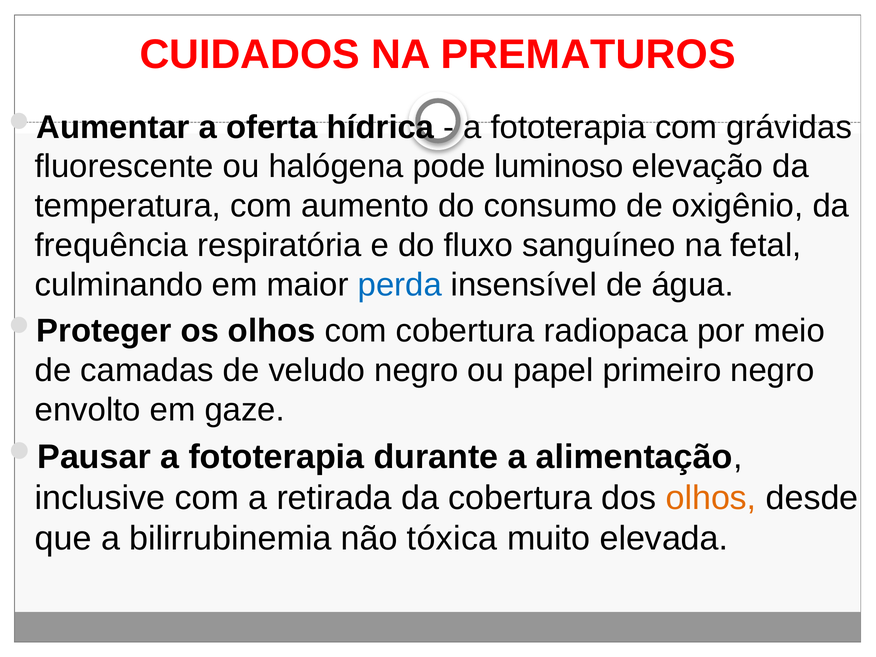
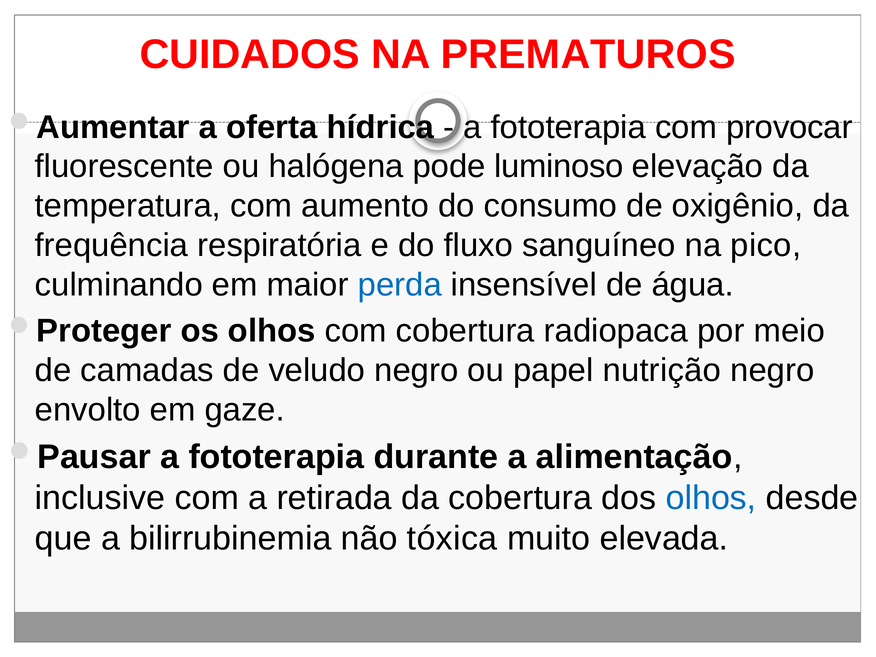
grávidas: grávidas -> provocar
fetal: fetal -> pico
primeiro: primeiro -> nutrição
olhos at (711, 498) colour: orange -> blue
